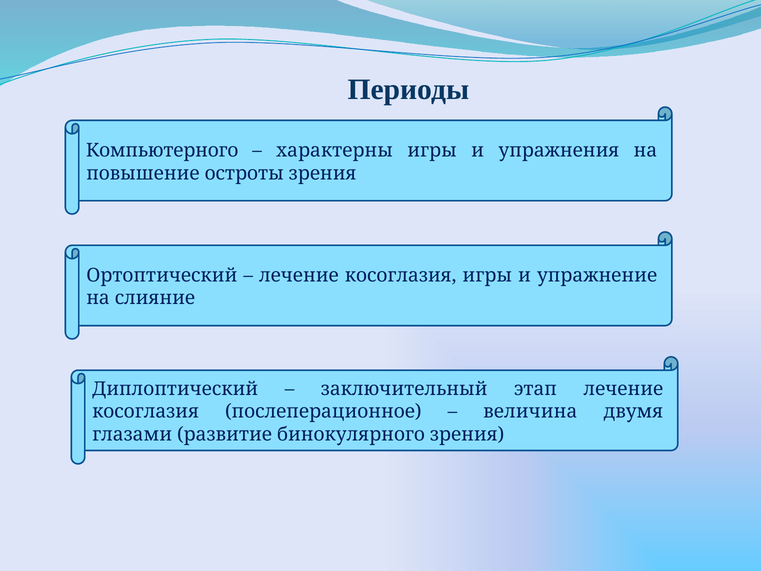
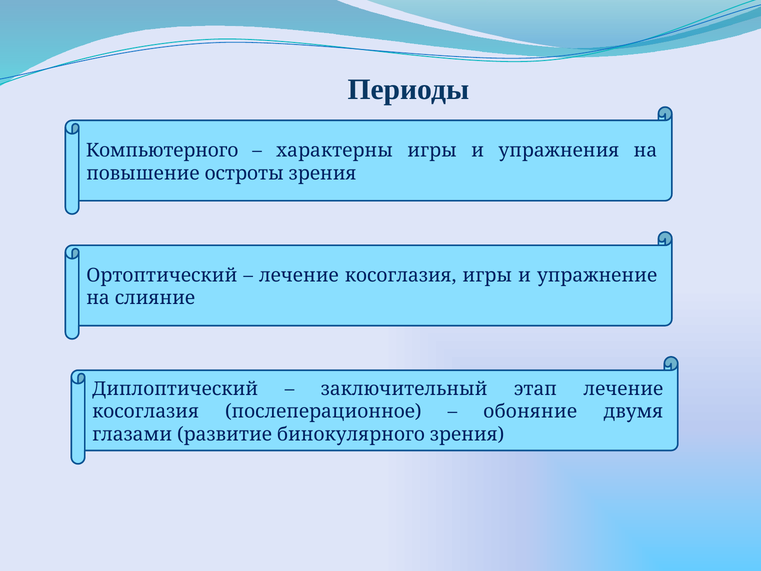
величина: величина -> обоняние
